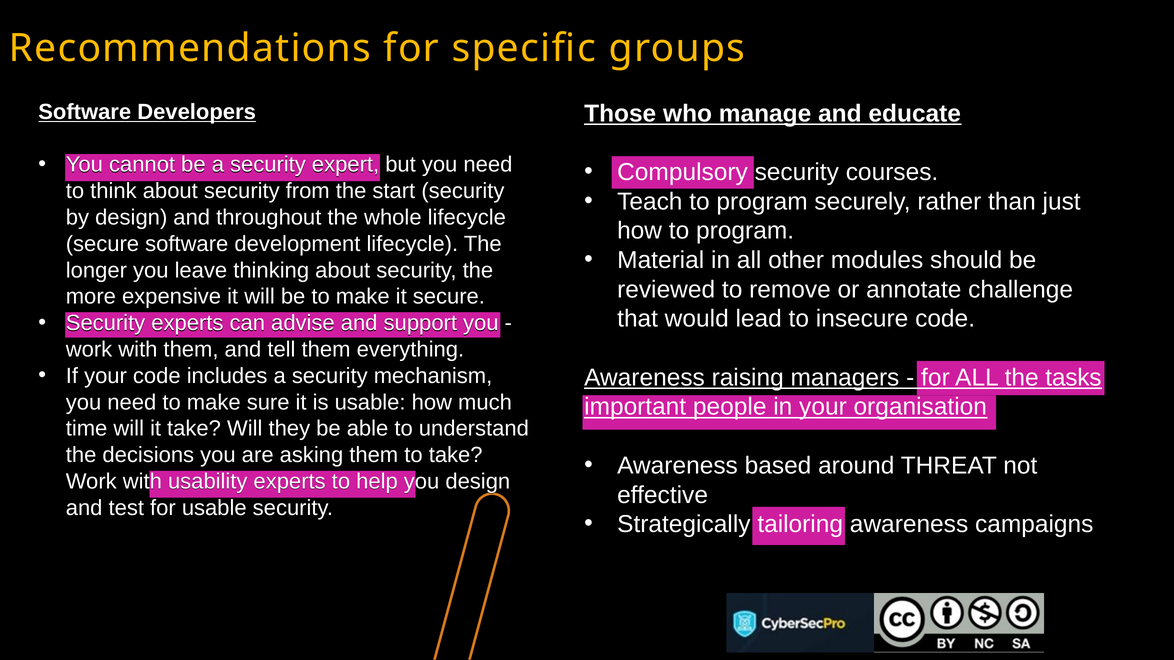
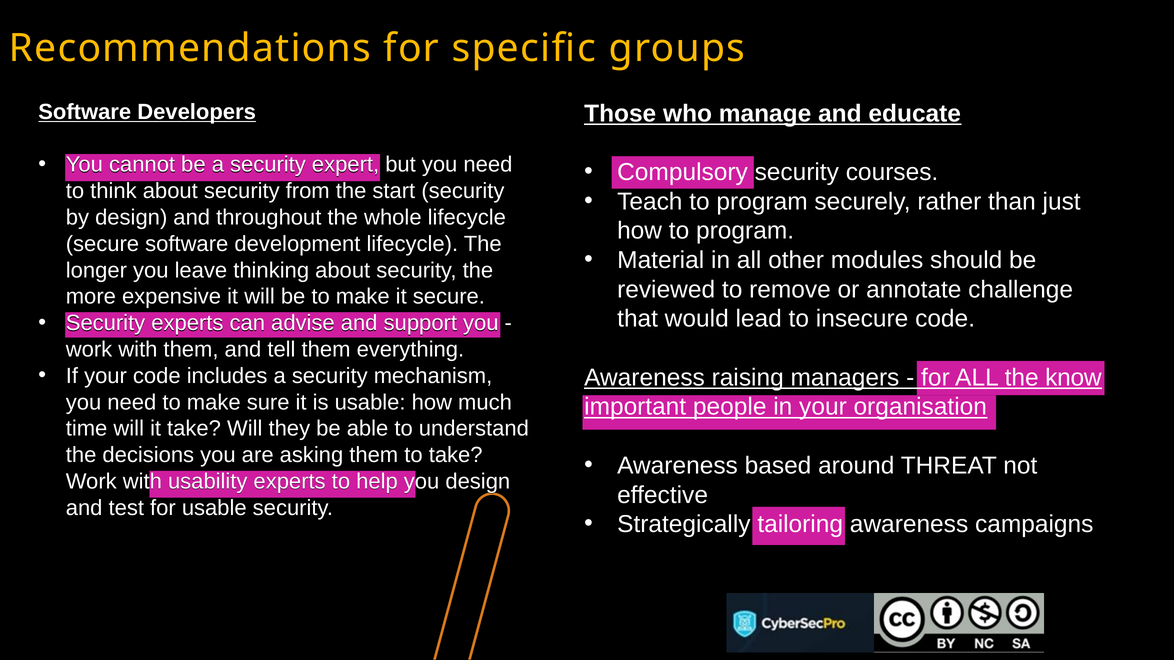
tasks: tasks -> know
